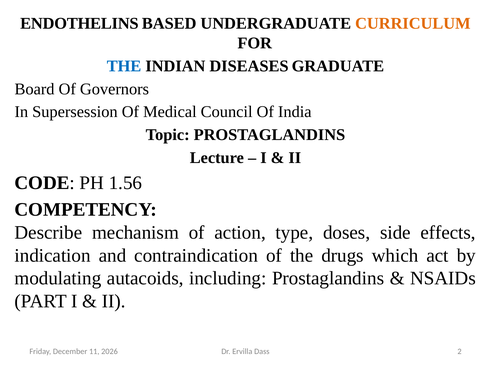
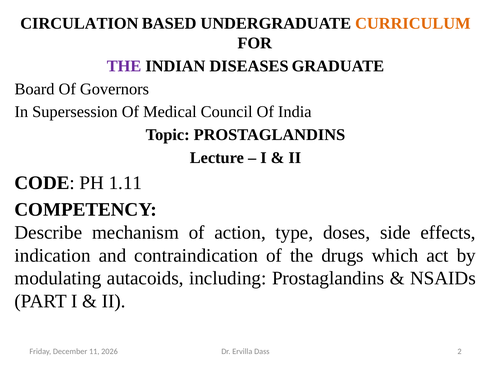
ENDOTHELINS: ENDOTHELINS -> CIRCULATION
THE at (124, 66) colour: blue -> purple
1.56: 1.56 -> 1.11
